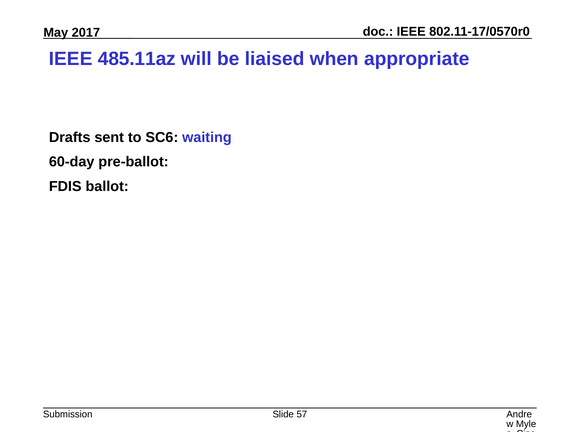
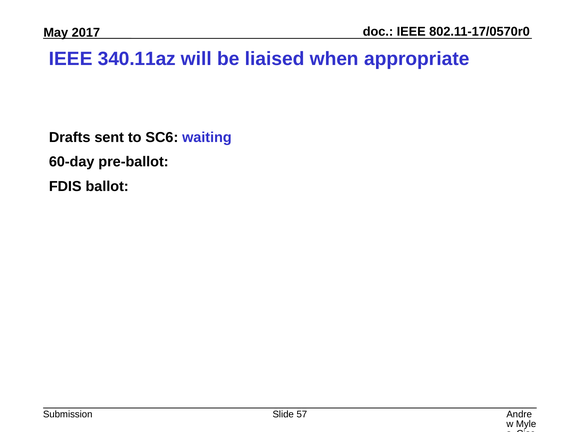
485.11az: 485.11az -> 340.11az
